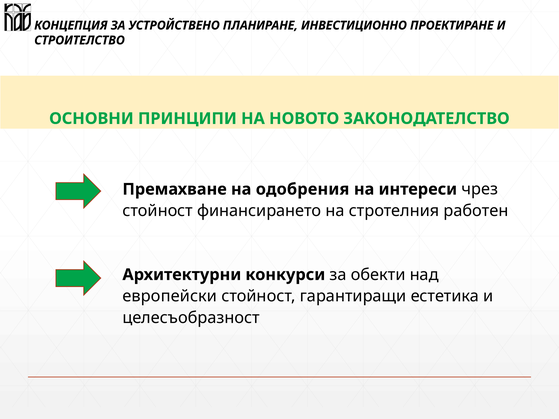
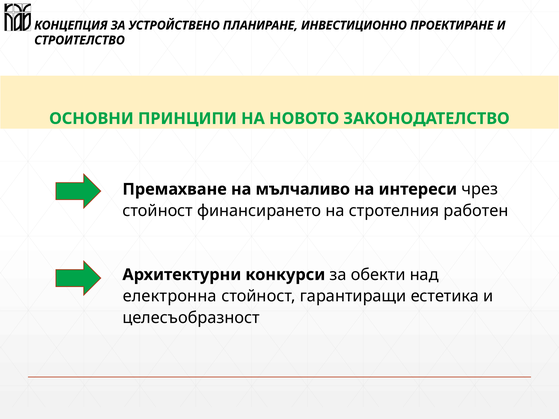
одобрения: одобрения -> мълчаливо
европейски: европейски -> електронна
